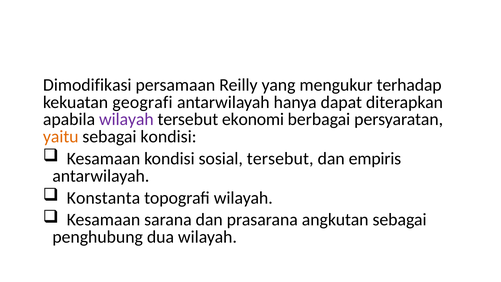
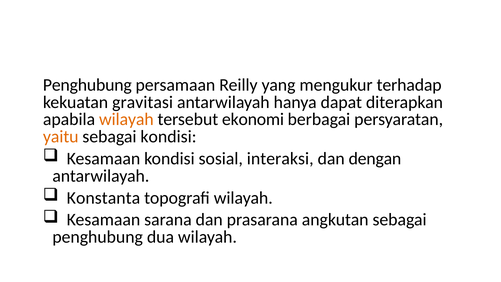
Dimodifikasi at (87, 85): Dimodifikasi -> Penghubung
geografi: geografi -> gravitasi
wilayah at (126, 119) colour: purple -> orange
sosial tersebut: tersebut -> interaksi
empiris: empiris -> dengan
